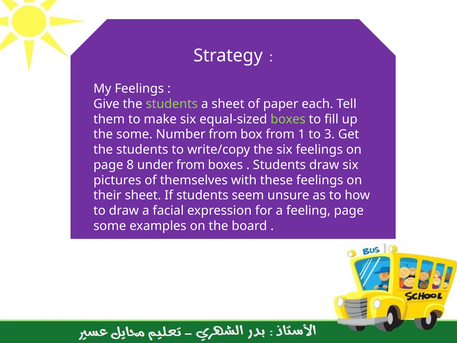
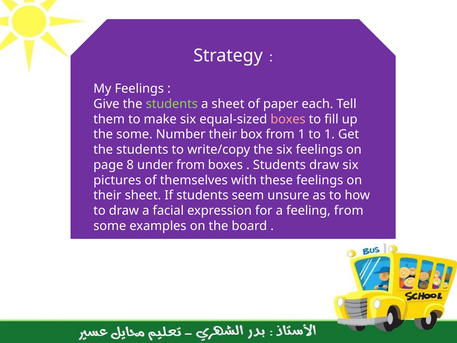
boxes at (288, 119) colour: light green -> pink
Number from: from -> their
to 3: 3 -> 1
feeling page: page -> from
